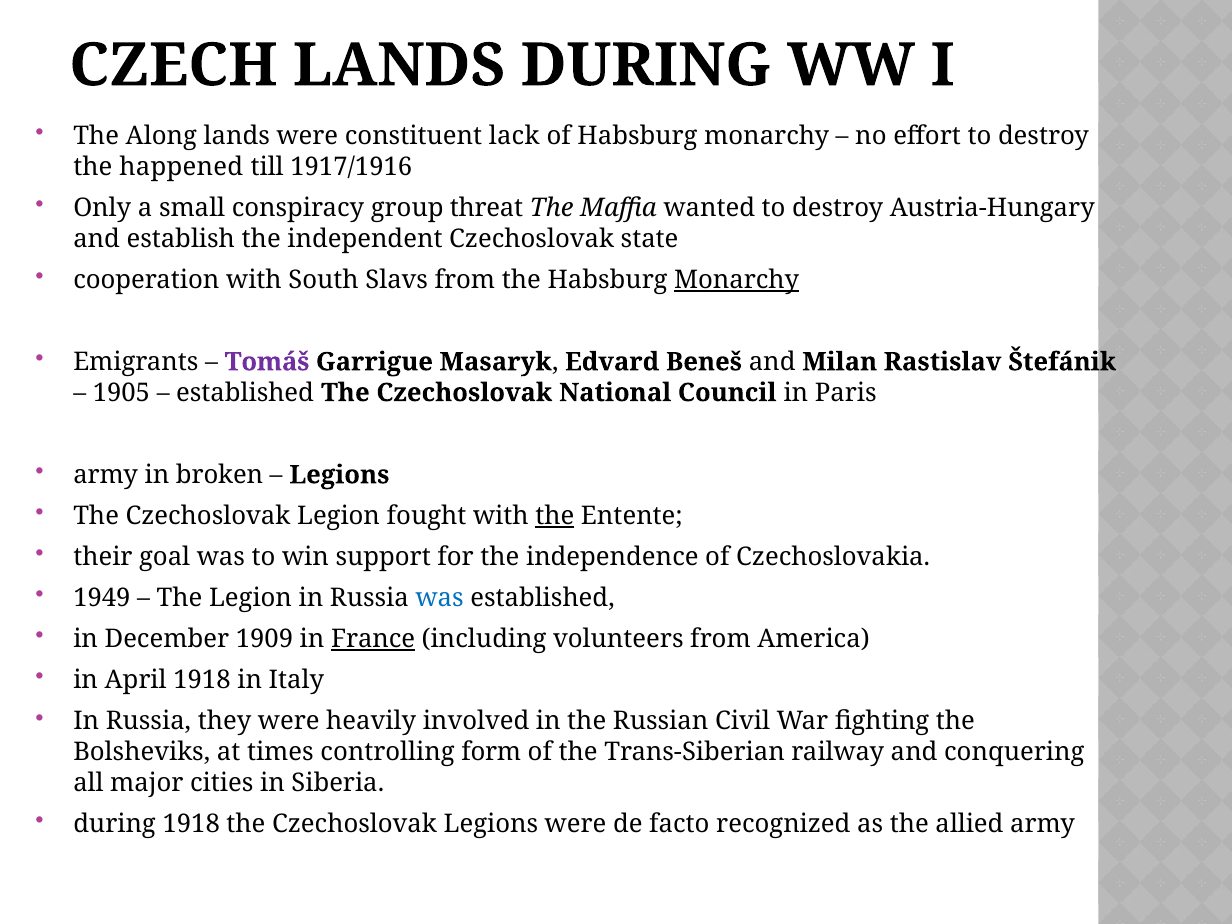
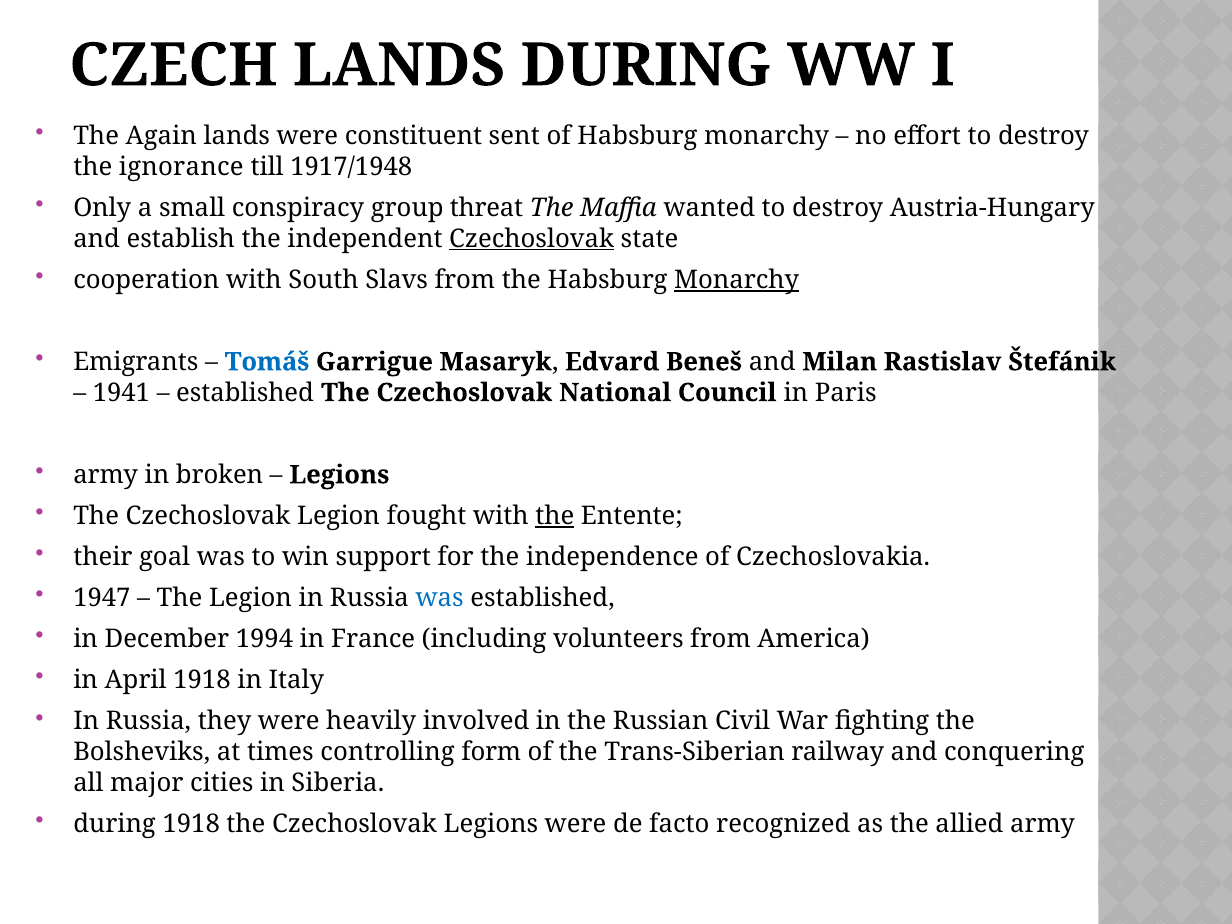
Along: Along -> Again
lack: lack -> sent
happened: happened -> ignorance
1917/1916: 1917/1916 -> 1917/1948
Czechoslovak at (532, 239) underline: none -> present
Tomáš colour: purple -> blue
1905: 1905 -> 1941
1949: 1949 -> 1947
1909: 1909 -> 1994
France underline: present -> none
